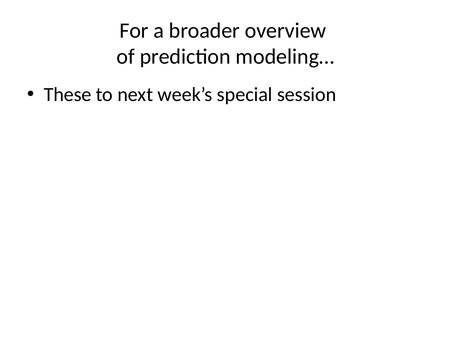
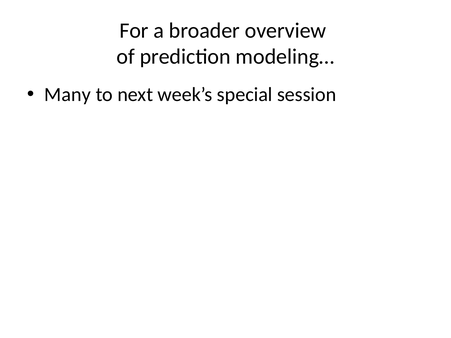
These: These -> Many
